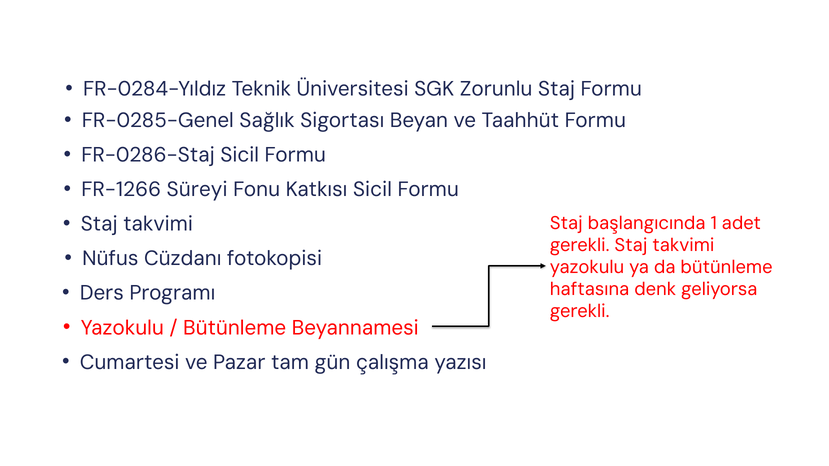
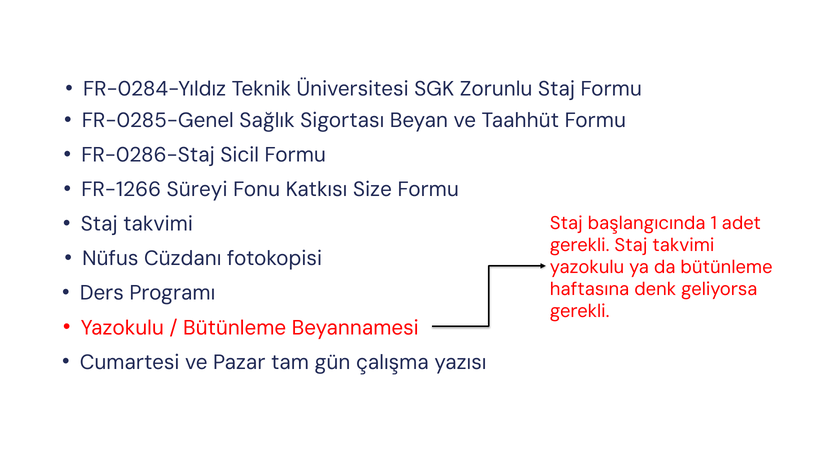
Katkısı Sicil: Sicil -> Size
